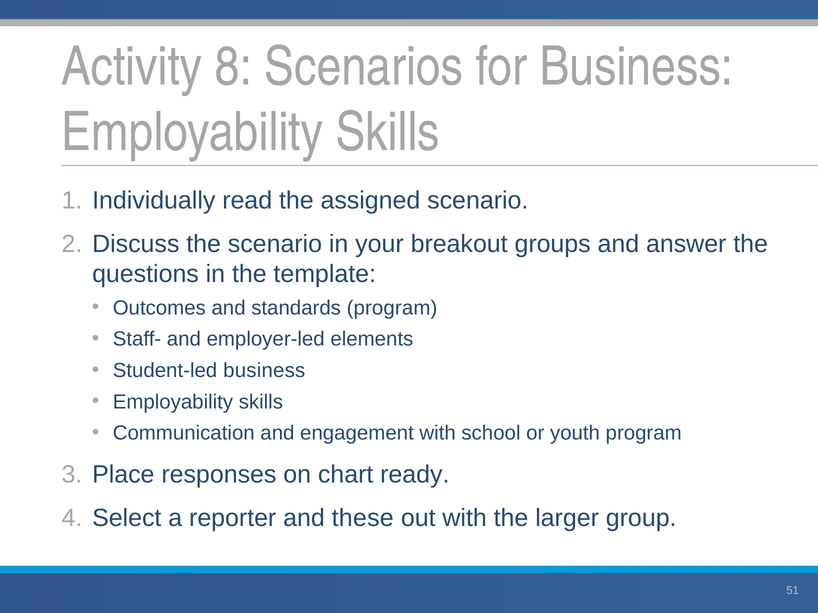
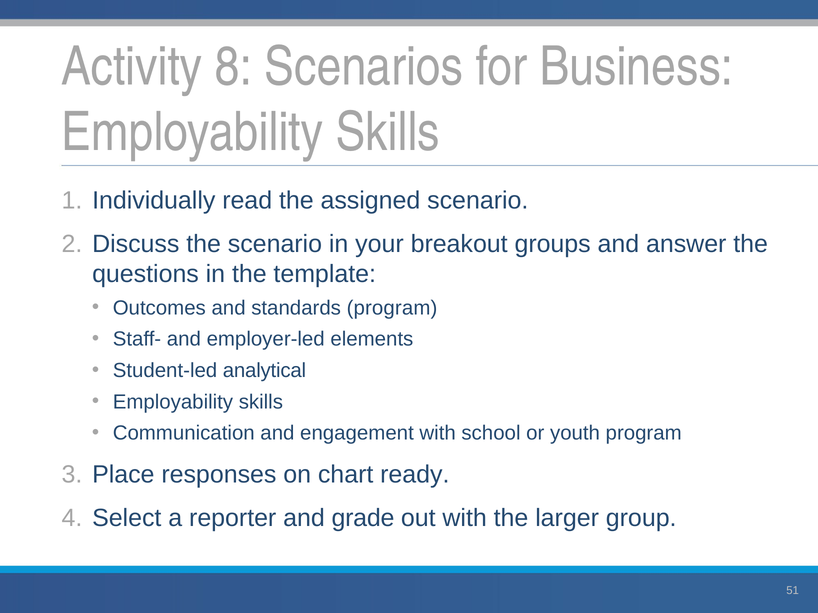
Student-led business: business -> analytical
these: these -> grade
